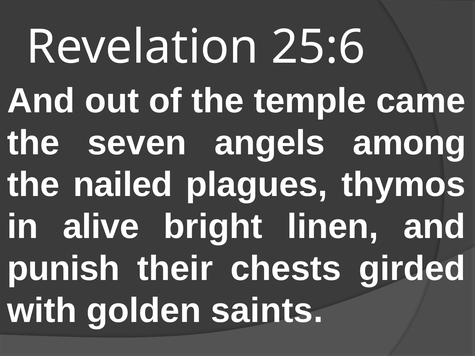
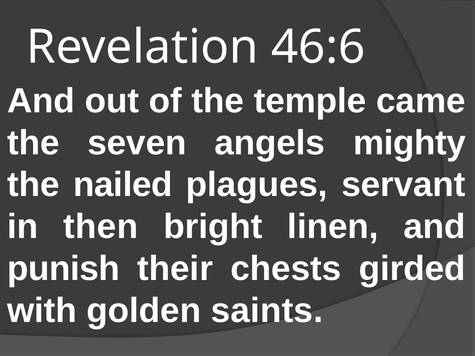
25:6: 25:6 -> 46:6
among: among -> mighty
thymos: thymos -> servant
alive: alive -> then
